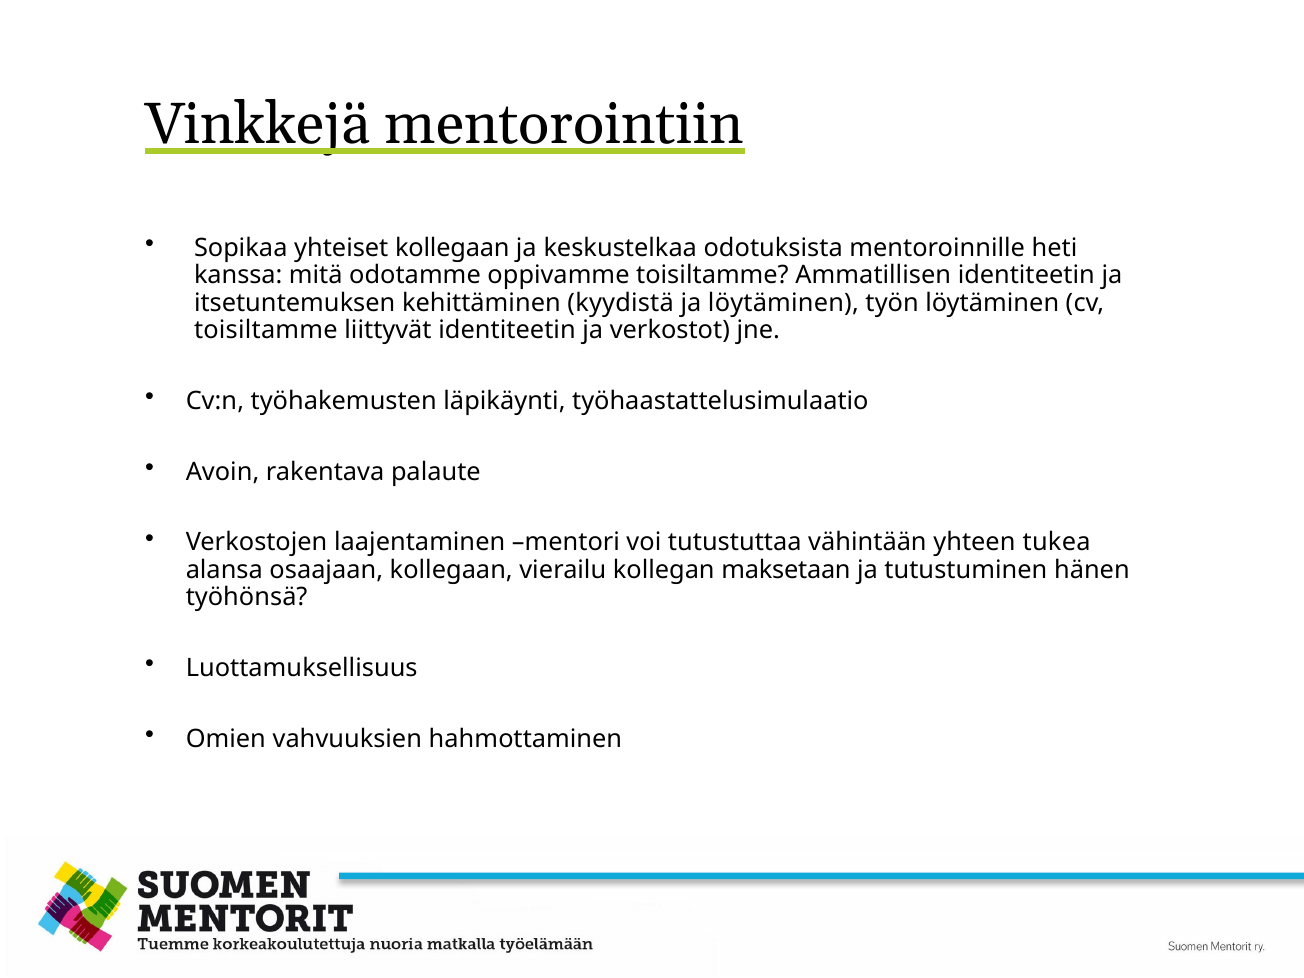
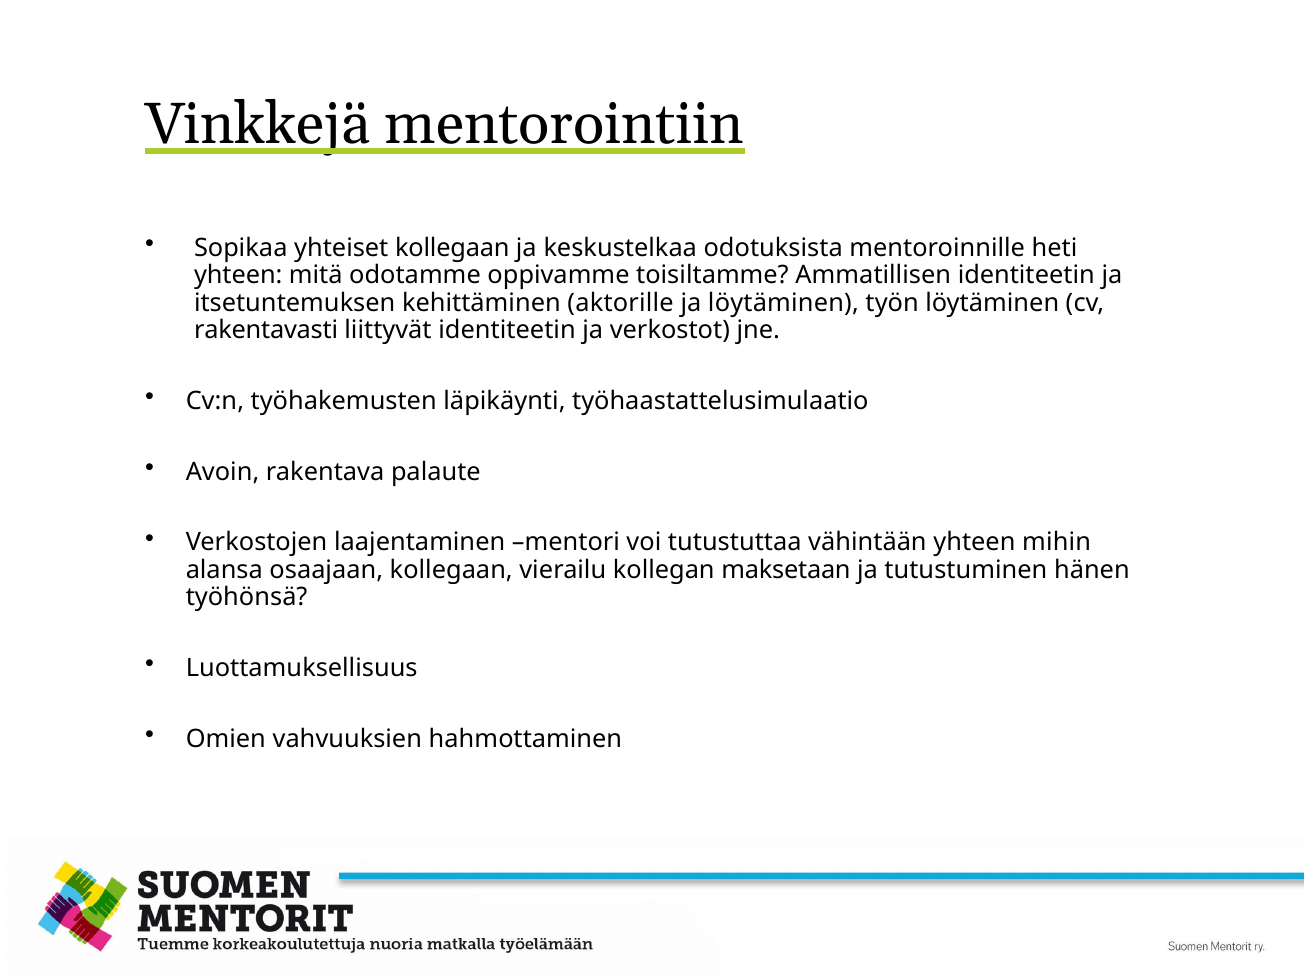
kanssa at (238, 275): kanssa -> yhteen
kyydistä: kyydistä -> aktorille
toisiltamme at (266, 330): toisiltamme -> rakentavasti
tukea: tukea -> mihin
